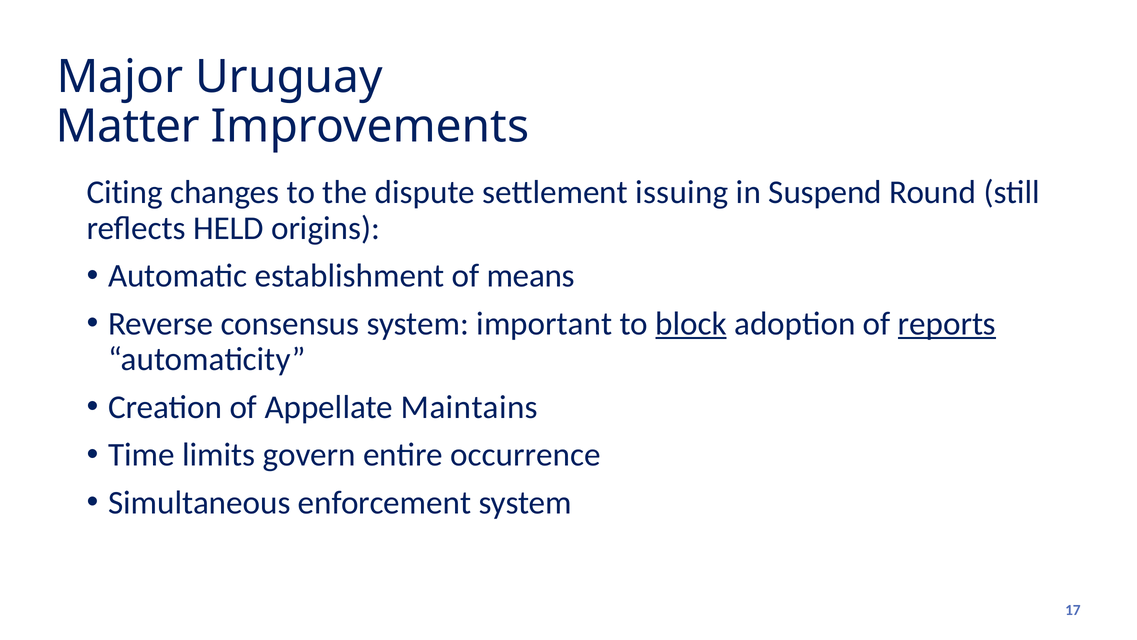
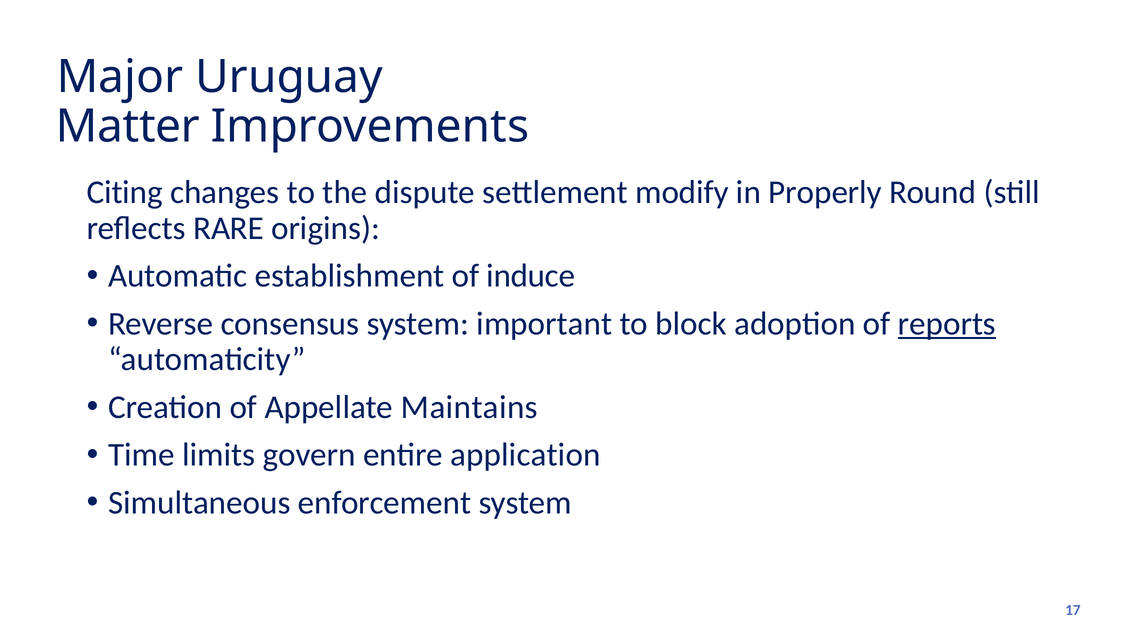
issuing: issuing -> modify
Suspend: Suspend -> Properly
HELD: HELD -> RARE
means: means -> induce
block underline: present -> none
occurrence: occurrence -> application
